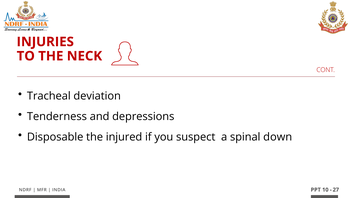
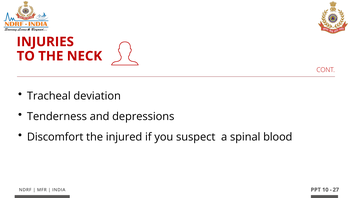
Disposable: Disposable -> Discomfort
down: down -> blood
